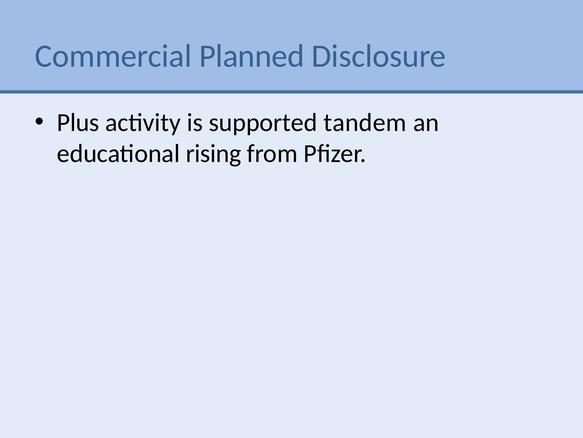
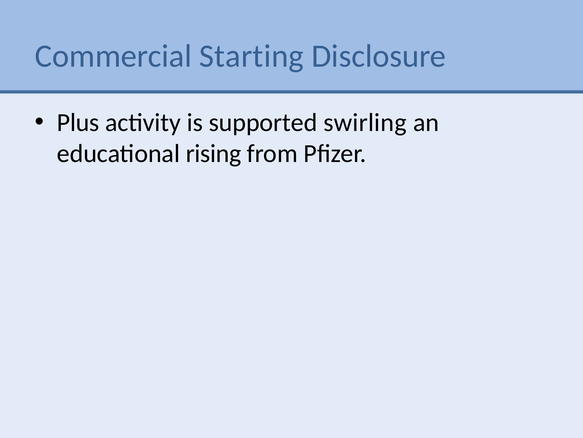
Planned: Planned -> Starting
tandem: tandem -> swirling
